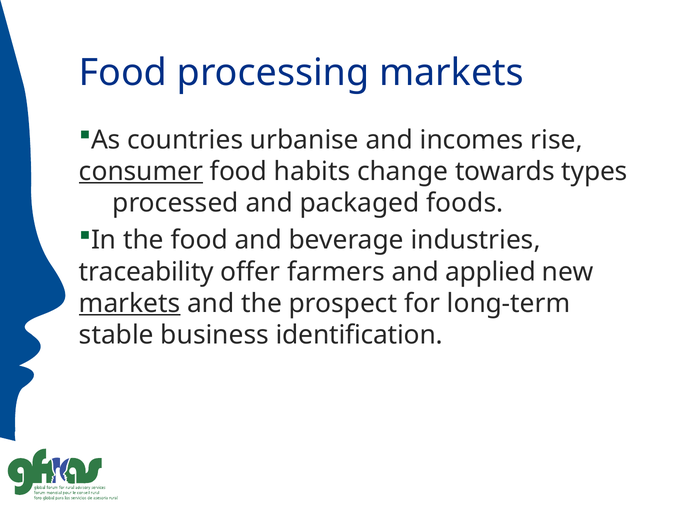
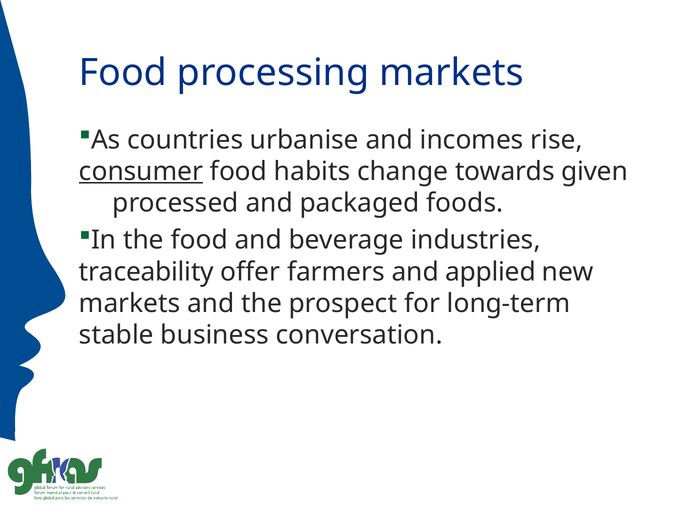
types: types -> given
markets at (130, 304) underline: present -> none
identification: identification -> conversation
